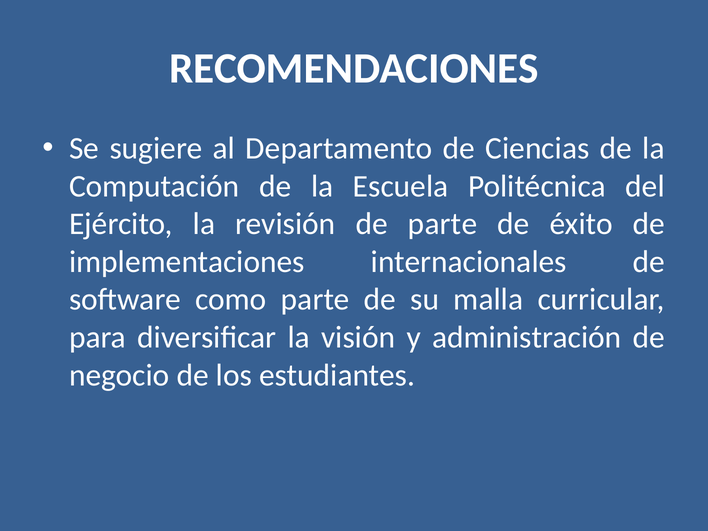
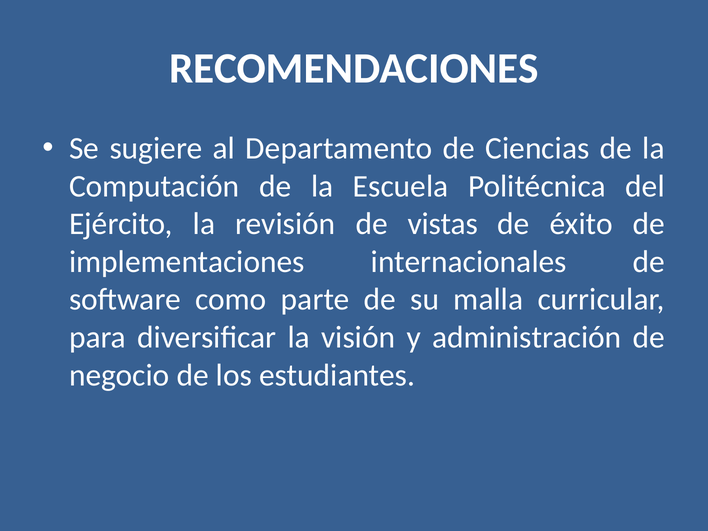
de parte: parte -> vistas
